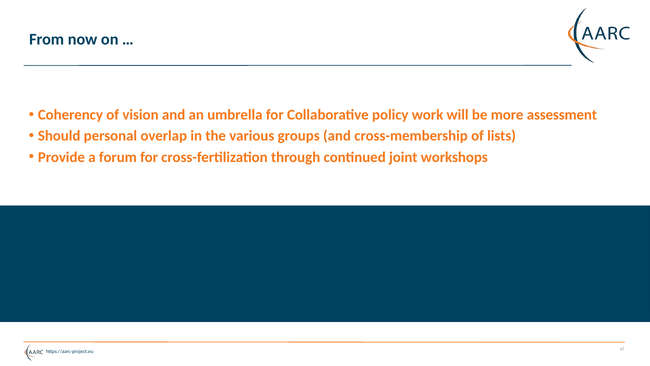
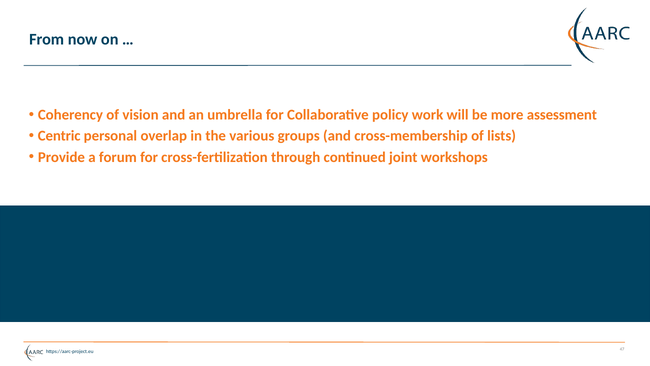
Should: Should -> Centric
